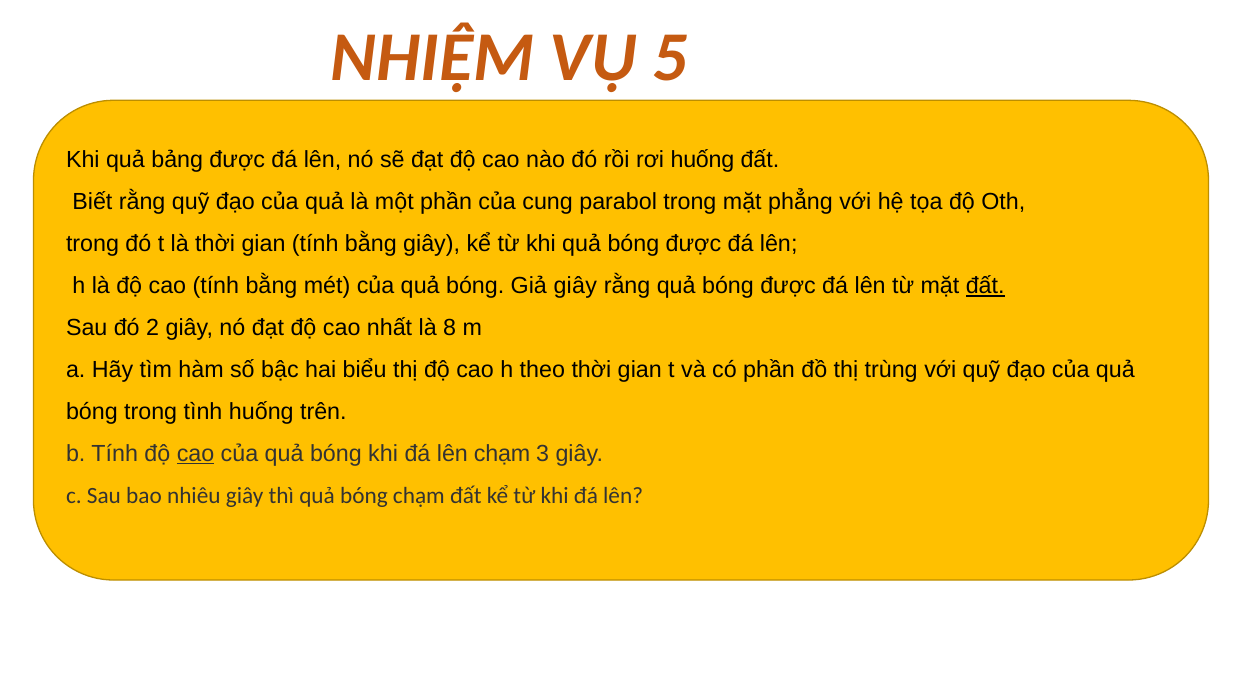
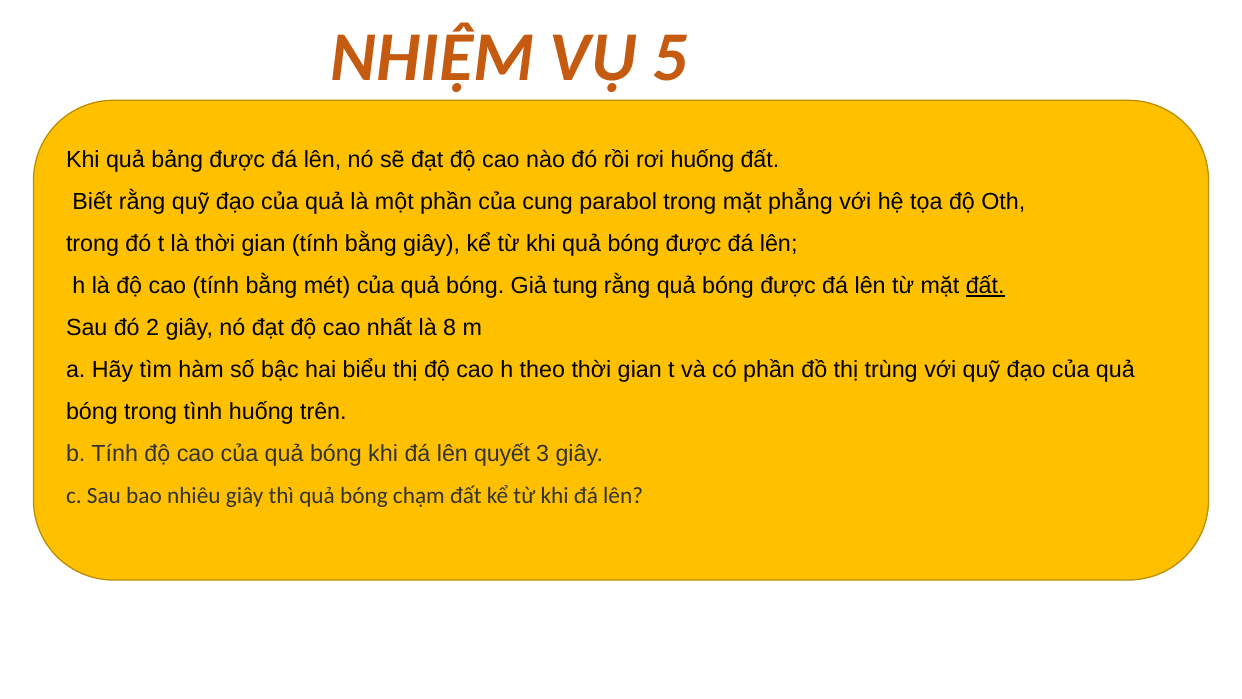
Giả giây: giây -> tung
cao at (196, 453) underline: present -> none
lên chạm: chạm -> quyết
